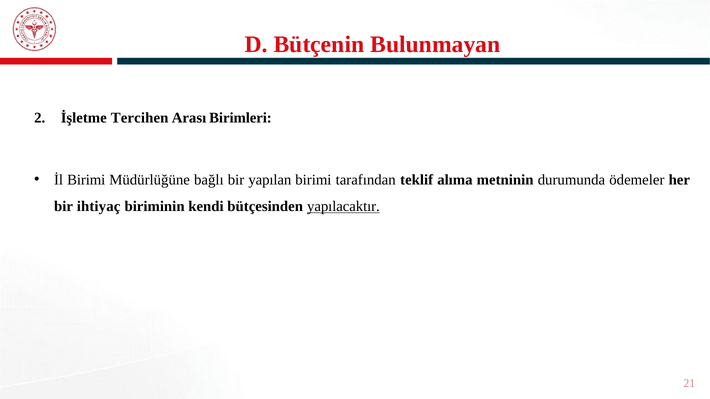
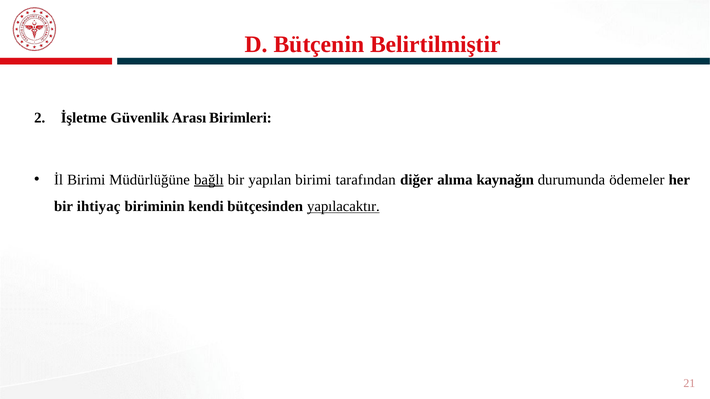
Bulunmayan: Bulunmayan -> Belirtilmiştir
Tercihen: Tercihen -> Güvenlik
bağlı underline: none -> present
teklif: teklif -> diğer
metninin: metninin -> kaynağın
